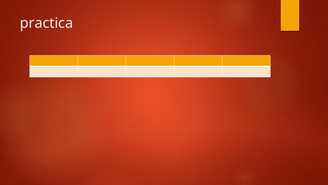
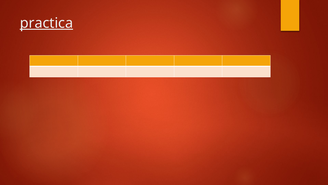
practica underline: none -> present
